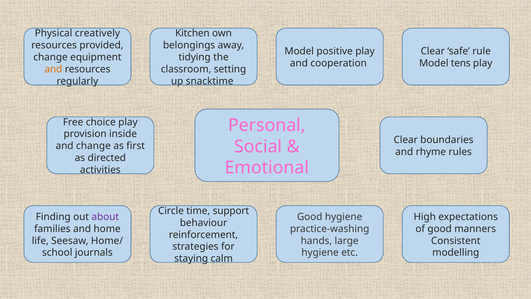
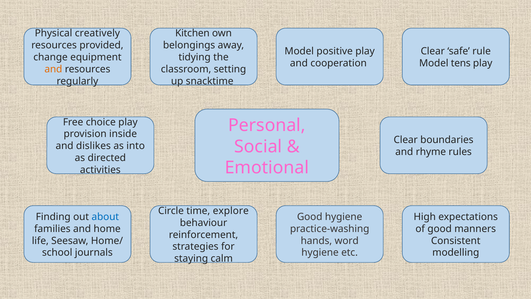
and change: change -> dislikes
first: first -> into
support: support -> explore
about colour: purple -> blue
large: large -> word
